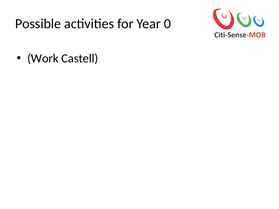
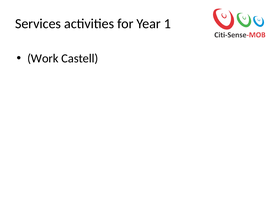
Possible: Possible -> Services
0: 0 -> 1
